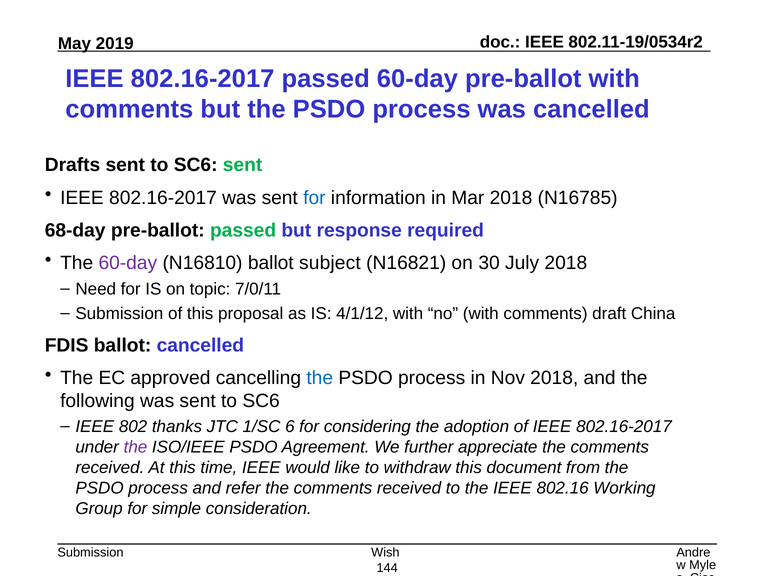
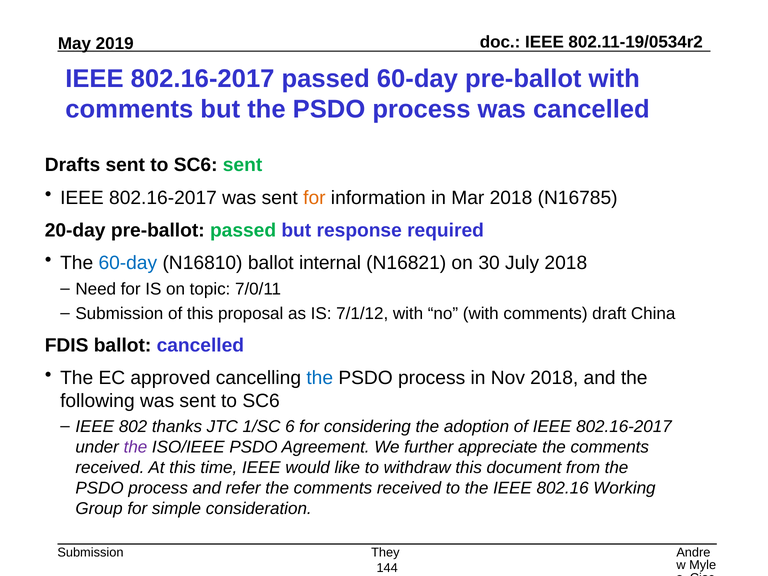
for at (314, 198) colour: blue -> orange
68-day: 68-day -> 20-day
60-day at (128, 263) colour: purple -> blue
subject: subject -> internal
4/1/12: 4/1/12 -> 7/1/12
Wish: Wish -> They
